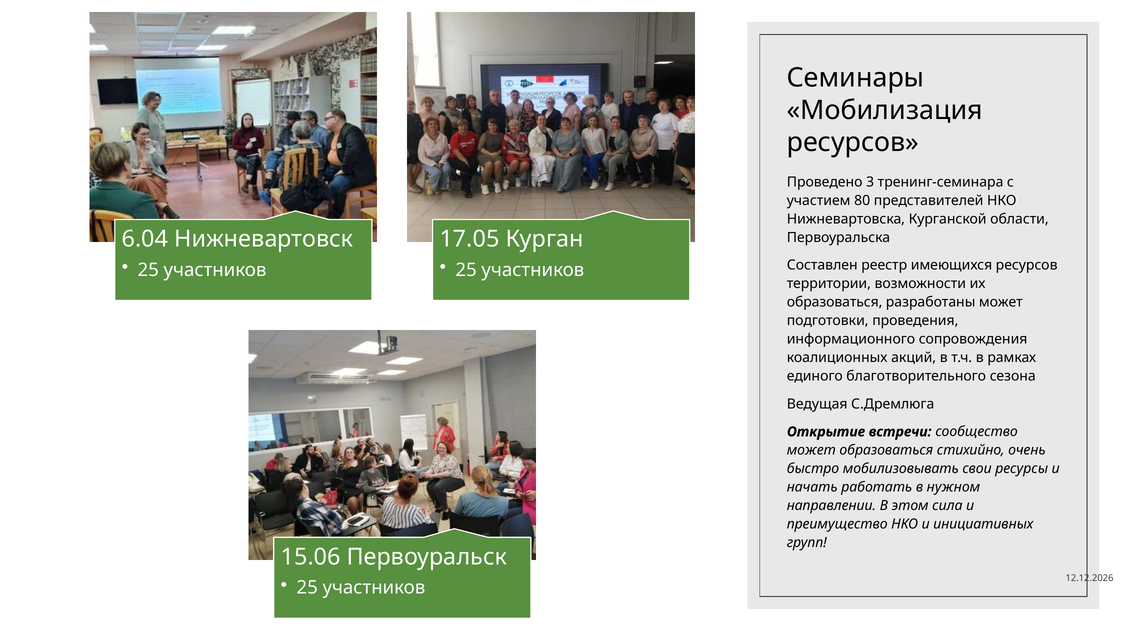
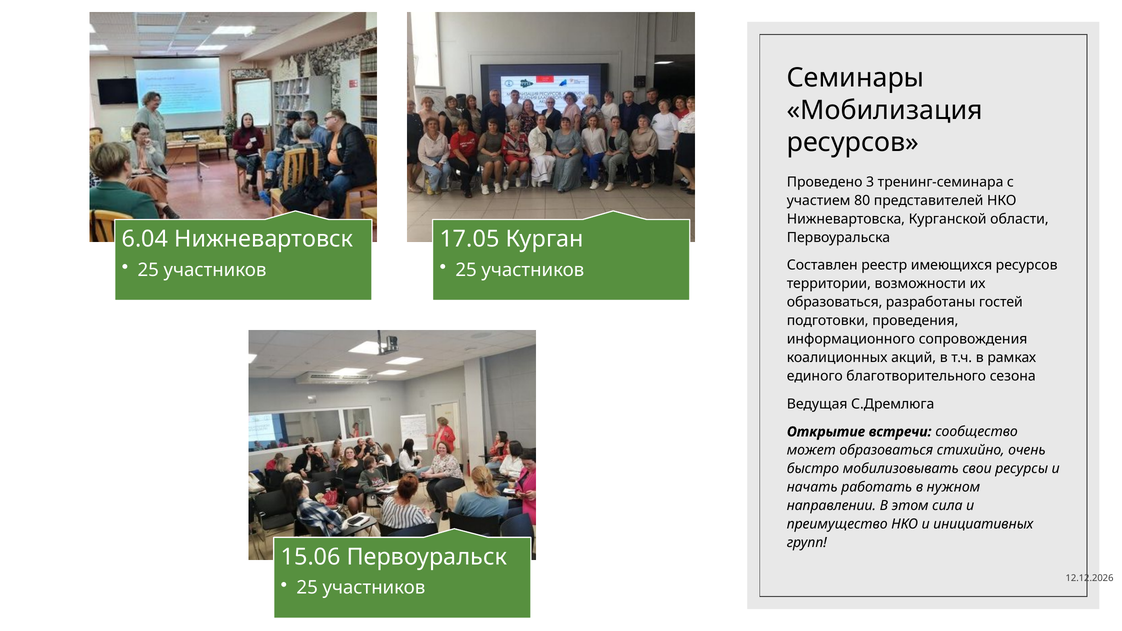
разработаны может: может -> гостей
